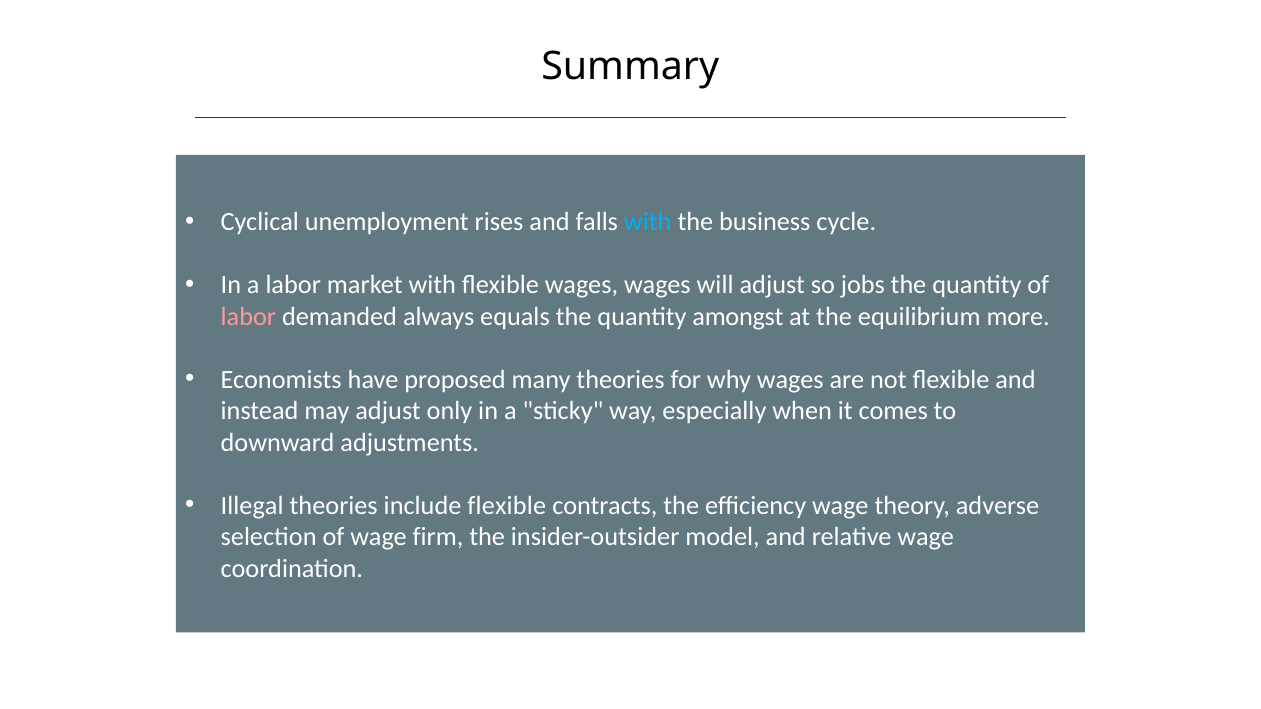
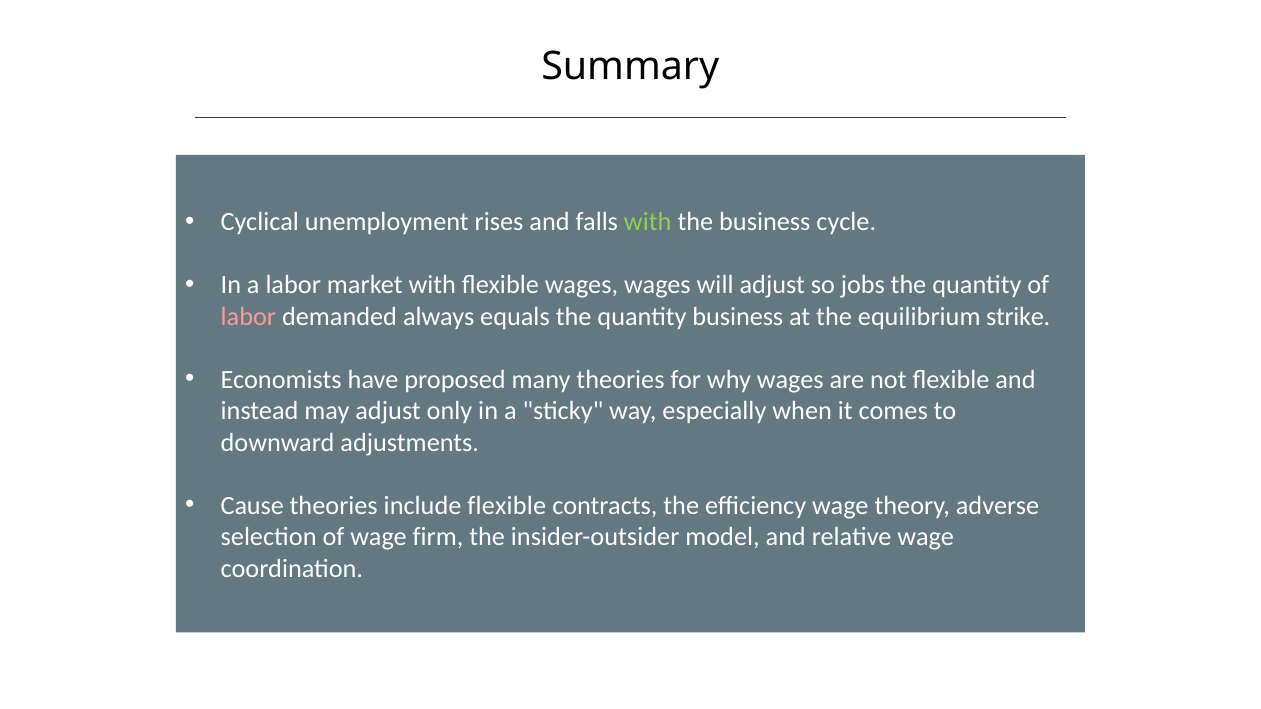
with at (648, 222) colour: light blue -> light green
quantity amongst: amongst -> business
more: more -> strike
Illegal: Illegal -> Cause
